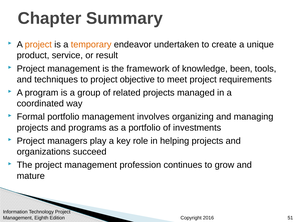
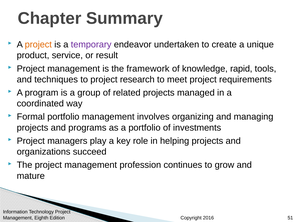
temporary colour: orange -> purple
been: been -> rapid
objective: objective -> research
